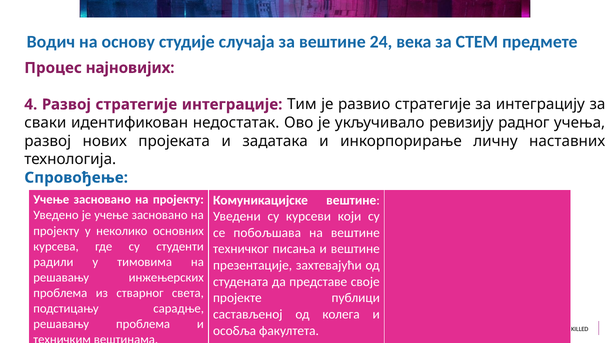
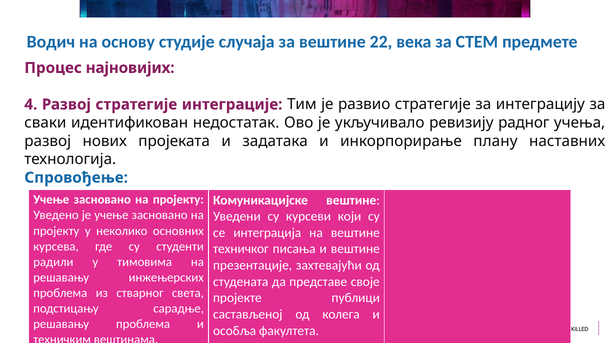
24: 24 -> 22
личну: личну -> плану
побољшава: побољшава -> интеграција
